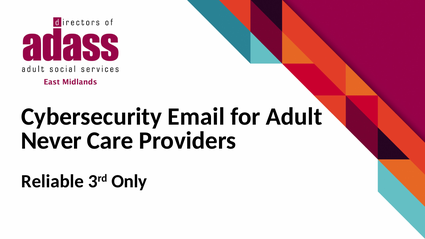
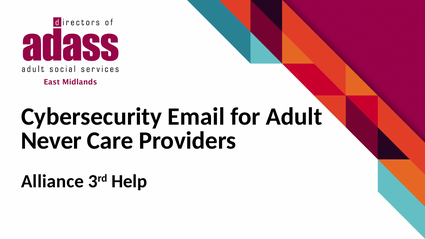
Reliable: Reliable -> Alliance
Only: Only -> Help
